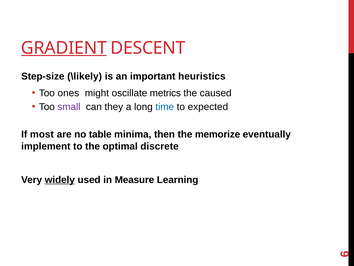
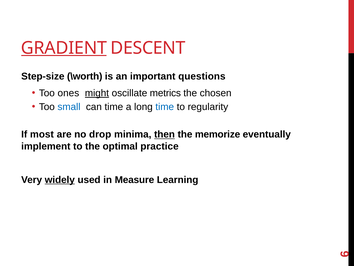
\likely: \likely -> \worth
heuristics: heuristics -> questions
might underline: none -> present
caused: caused -> chosen
small colour: purple -> blue
can they: they -> time
expected: expected -> regularity
table: table -> drop
then underline: none -> present
discrete: discrete -> practice
